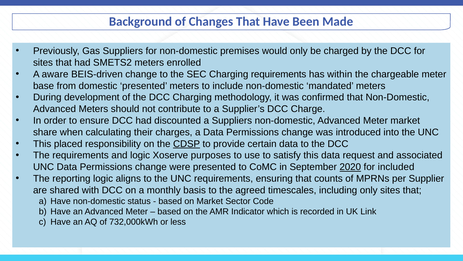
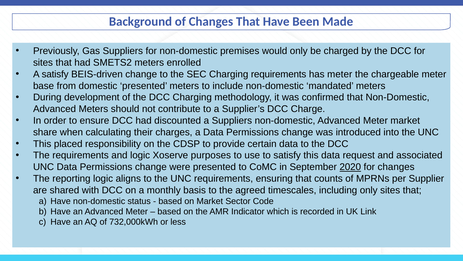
A aware: aware -> satisfy
has within: within -> meter
CDSP underline: present -> none
for included: included -> changes
